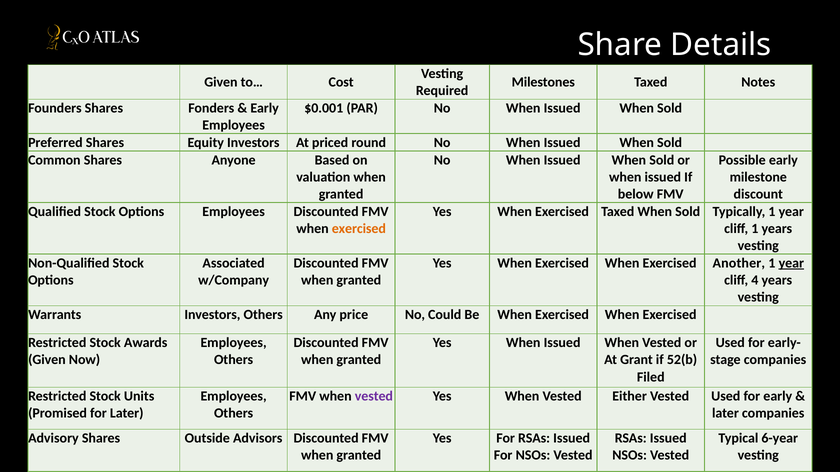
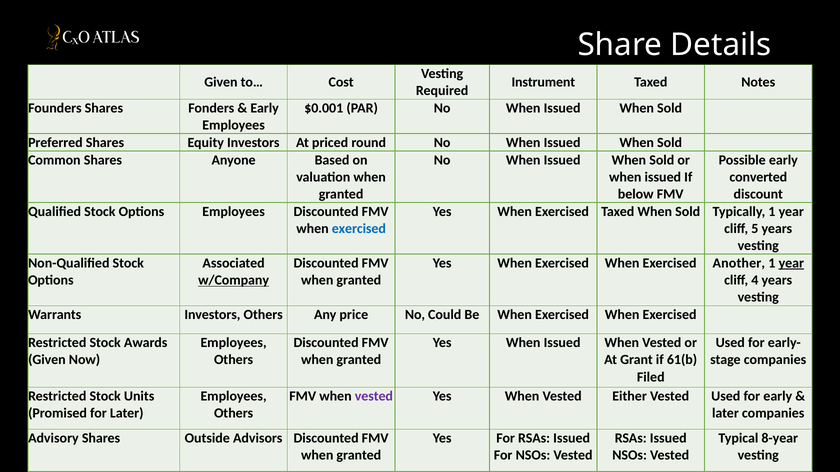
Milestones: Milestones -> Instrument
milestone: milestone -> converted
exercised at (359, 229) colour: orange -> blue
cliff 1: 1 -> 5
w/Company underline: none -> present
52(b: 52(b -> 61(b
6-year: 6-year -> 8-year
